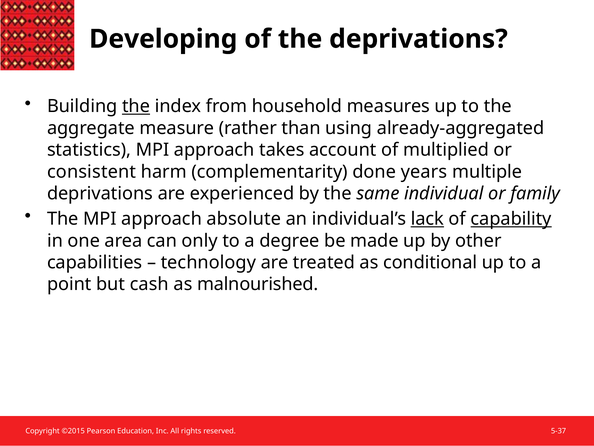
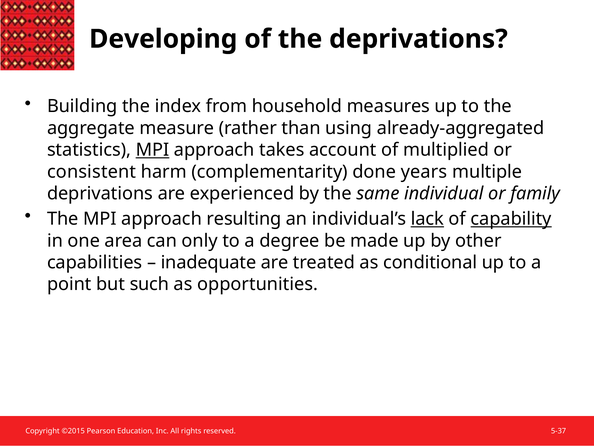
the at (136, 106) underline: present -> none
MPI at (153, 150) underline: none -> present
absolute: absolute -> resulting
technology: technology -> inadequate
cash: cash -> such
malnourished: malnourished -> opportunities
